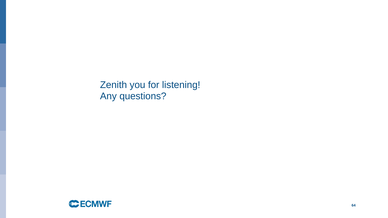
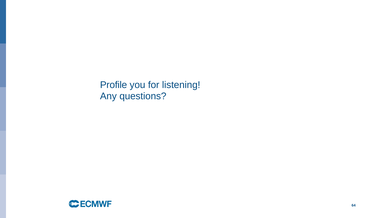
Zenith: Zenith -> Profile
